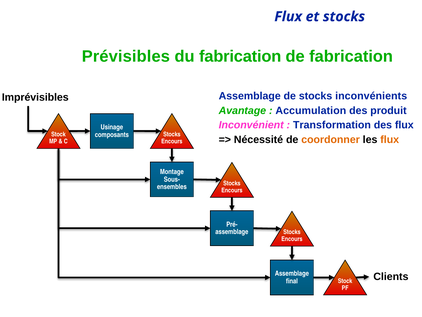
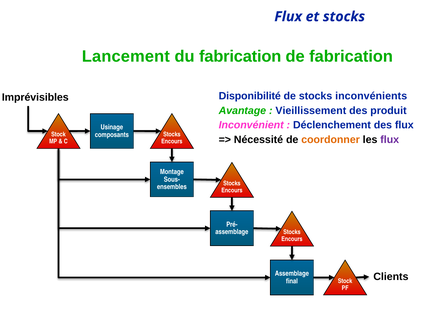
Prévisibles: Prévisibles -> Lancement
Assemblage at (250, 96): Assemblage -> Disponibilité
Accumulation: Accumulation -> Vieillissement
Transformation: Transformation -> Déclenchement
flux at (390, 140) colour: orange -> purple
